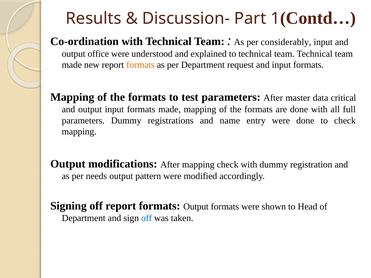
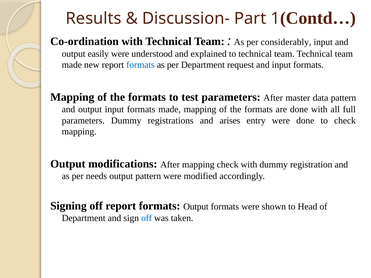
office: office -> easily
formats at (140, 65) colour: orange -> blue
data critical: critical -> pattern
name: name -> arises
